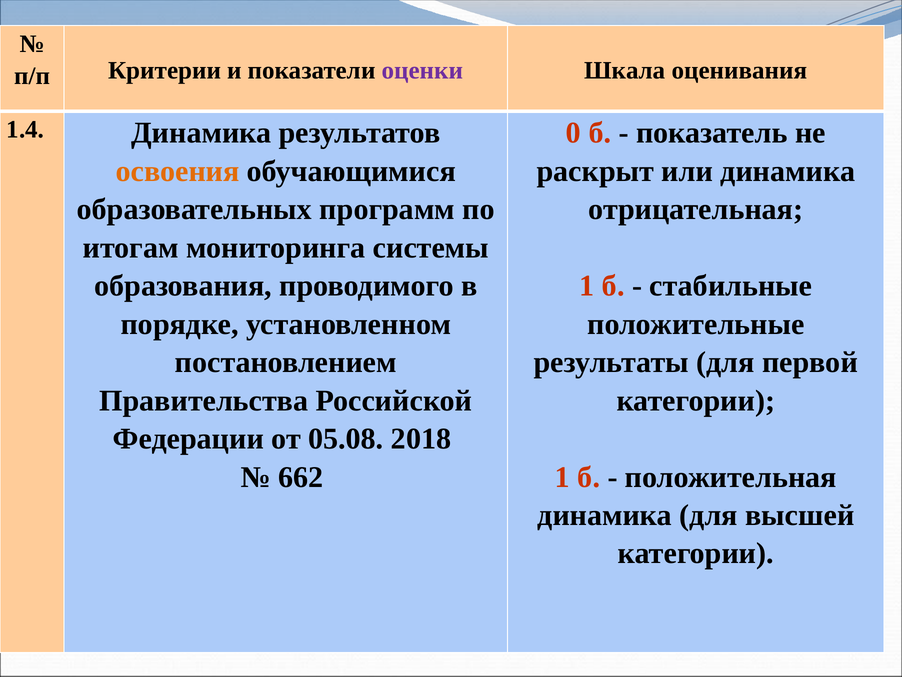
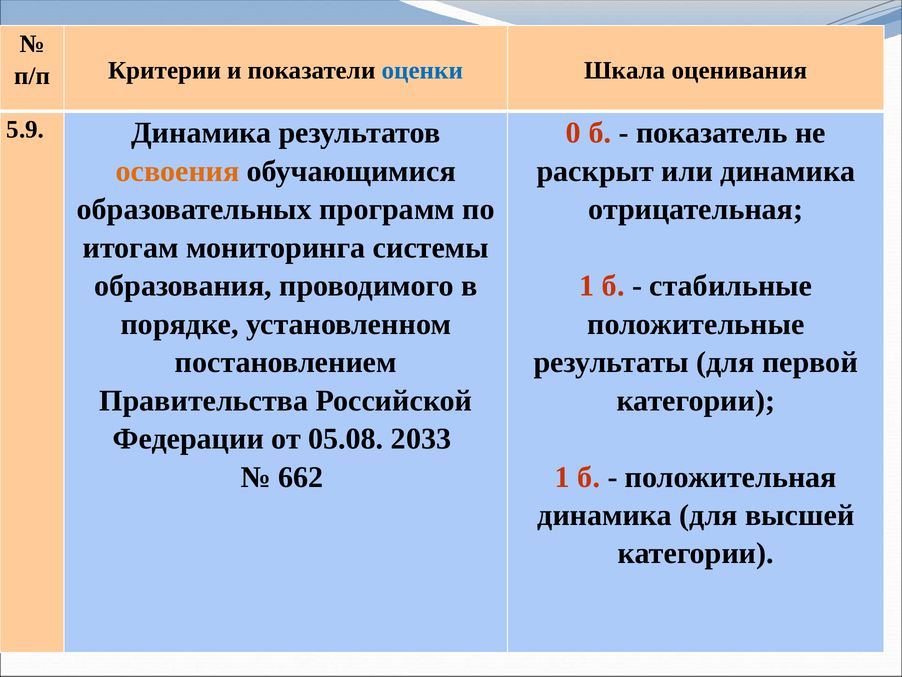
оценки colour: purple -> blue
1.4: 1.4 -> 5.9
2018: 2018 -> 2033
